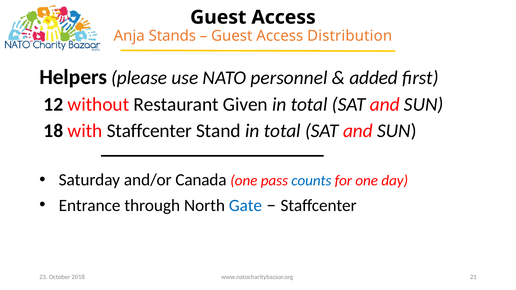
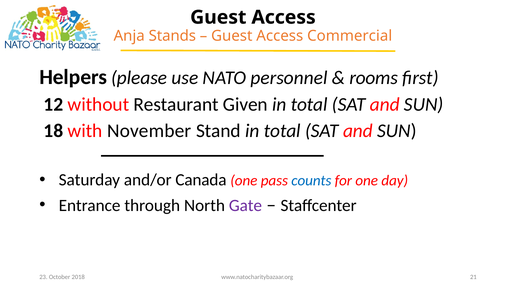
Distribution: Distribution -> Commercial
added: added -> rooms
with Staffcenter: Staffcenter -> November
Gate colour: blue -> purple
